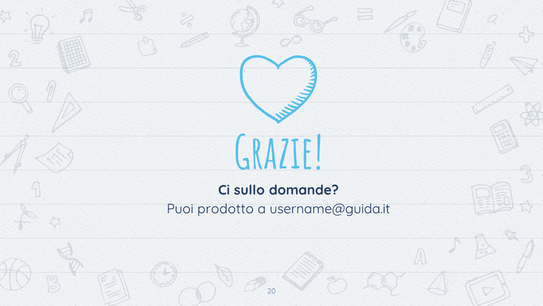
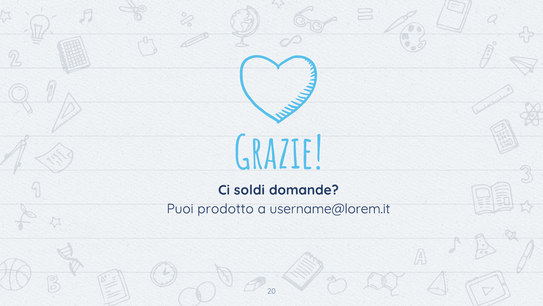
sullo: sullo -> soldi
username@guida.it: username@guida.it -> username@lorem.it
